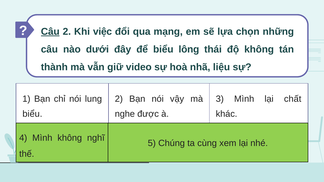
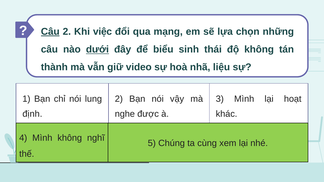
dưới underline: none -> present
lông: lông -> sinh
chất: chất -> hoạt
biểu at (32, 114): biểu -> định
